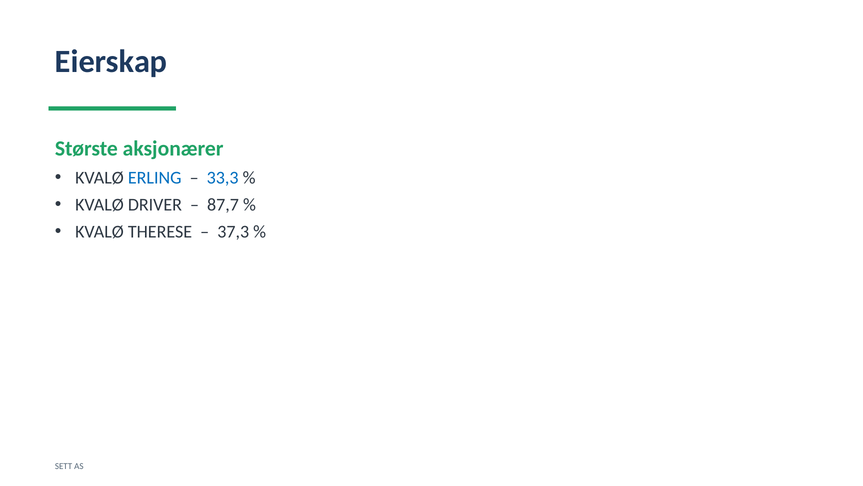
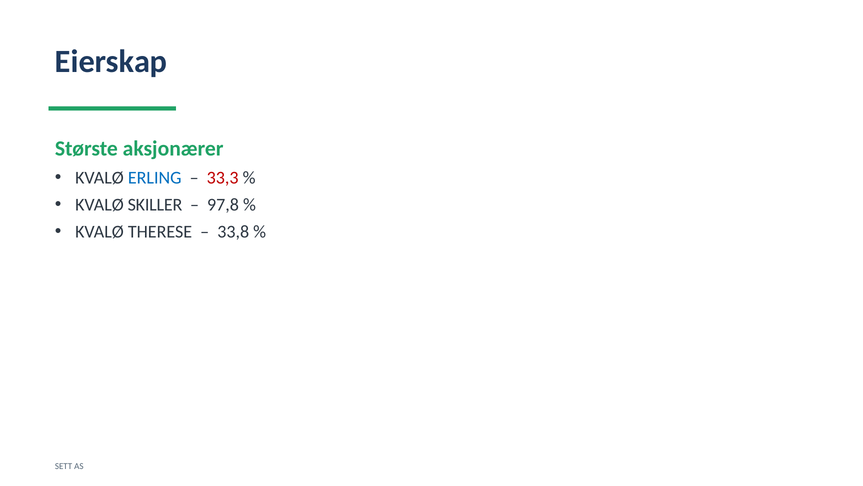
33,3 colour: blue -> red
DRIVER: DRIVER -> SKILLER
87,7: 87,7 -> 97,8
37,3: 37,3 -> 33,8
